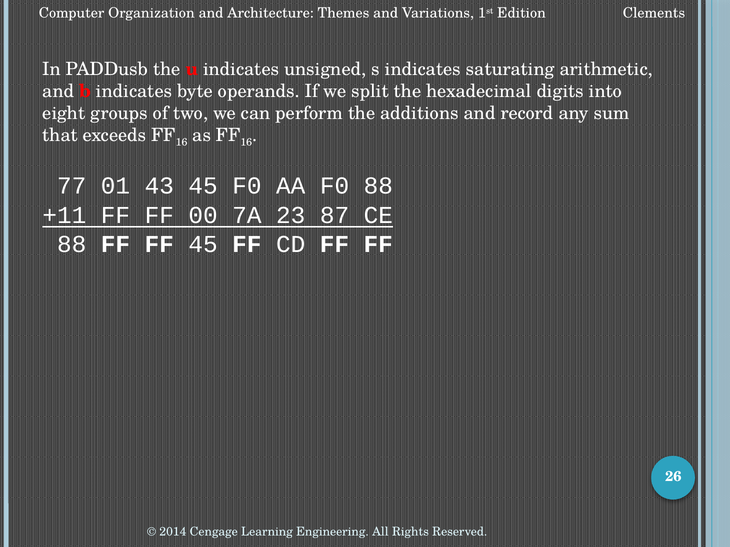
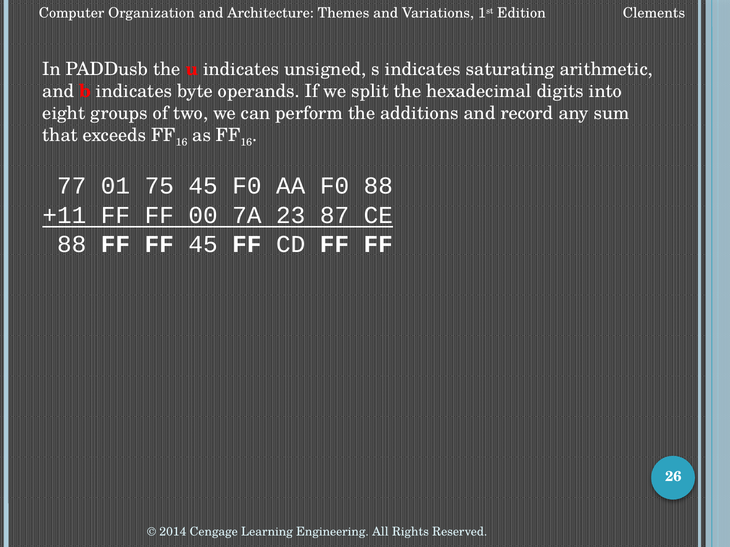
43: 43 -> 75
